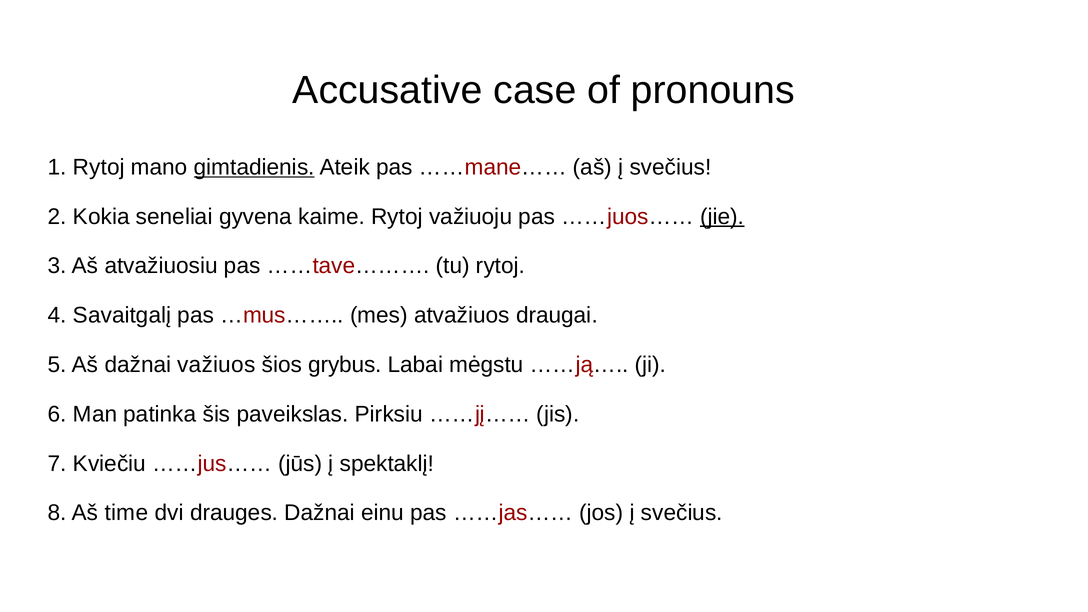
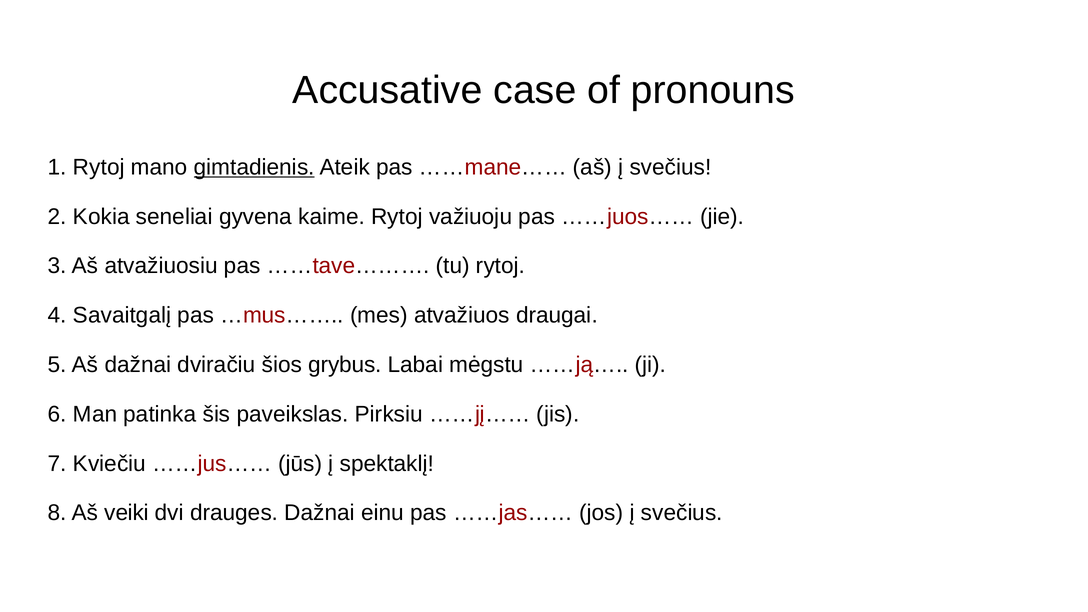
jie underline: present -> none
važiuos: važiuos -> dviračiu
time: time -> veiki
